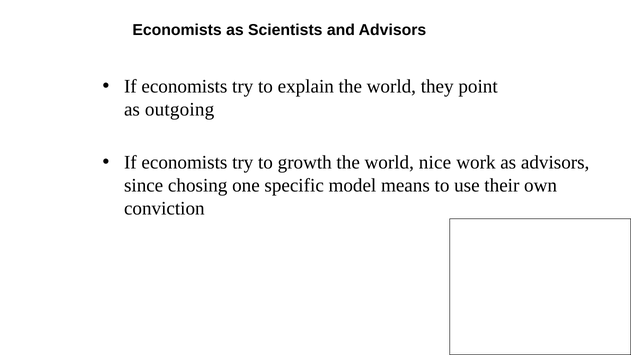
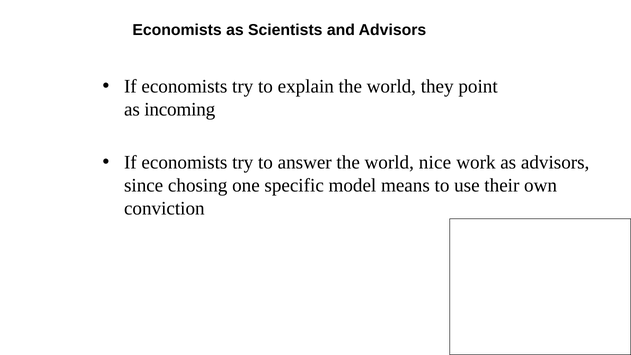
outgoing: outgoing -> incoming
growth: growth -> answer
